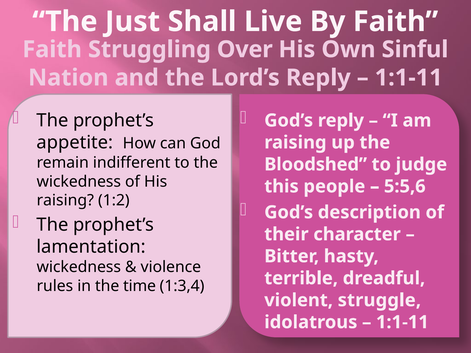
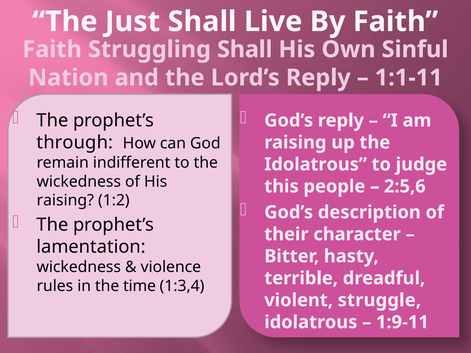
Struggling Over: Over -> Shall
appetite: appetite -> through
Bloodshed at (316, 165): Bloodshed -> Idolatrous
5:5,6: 5:5,6 -> 2:5,6
1:1-11 at (402, 322): 1:1-11 -> 1:9-11
